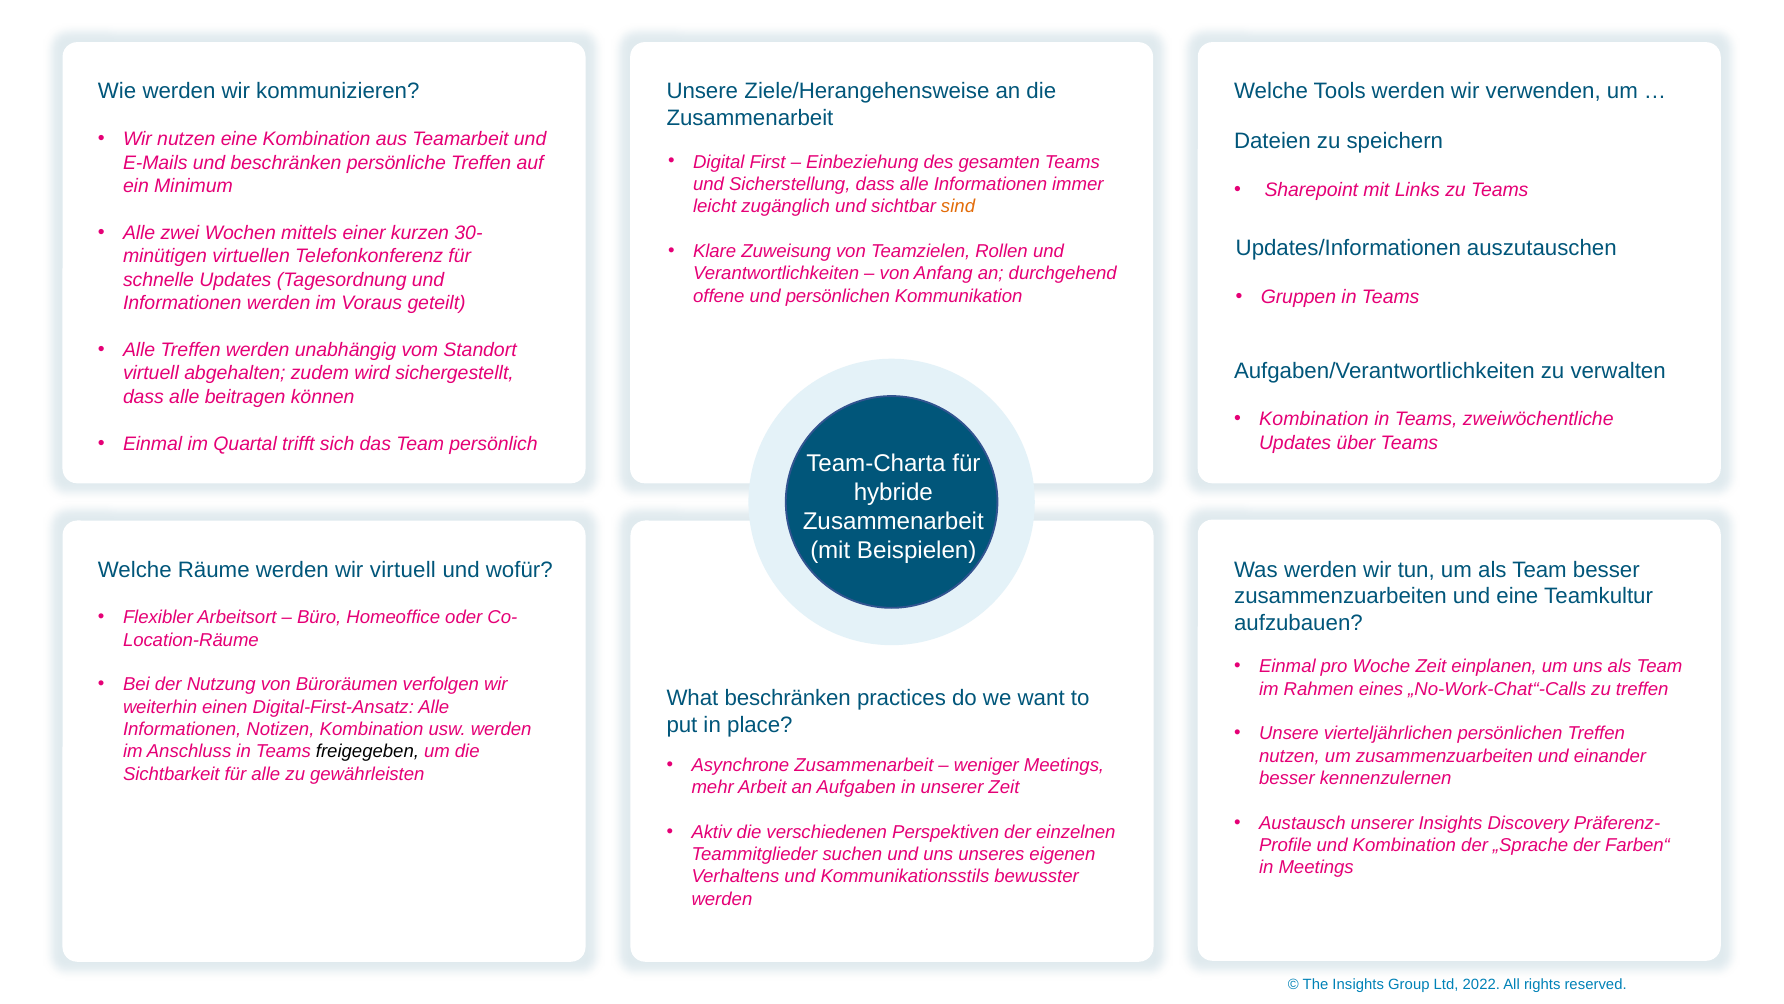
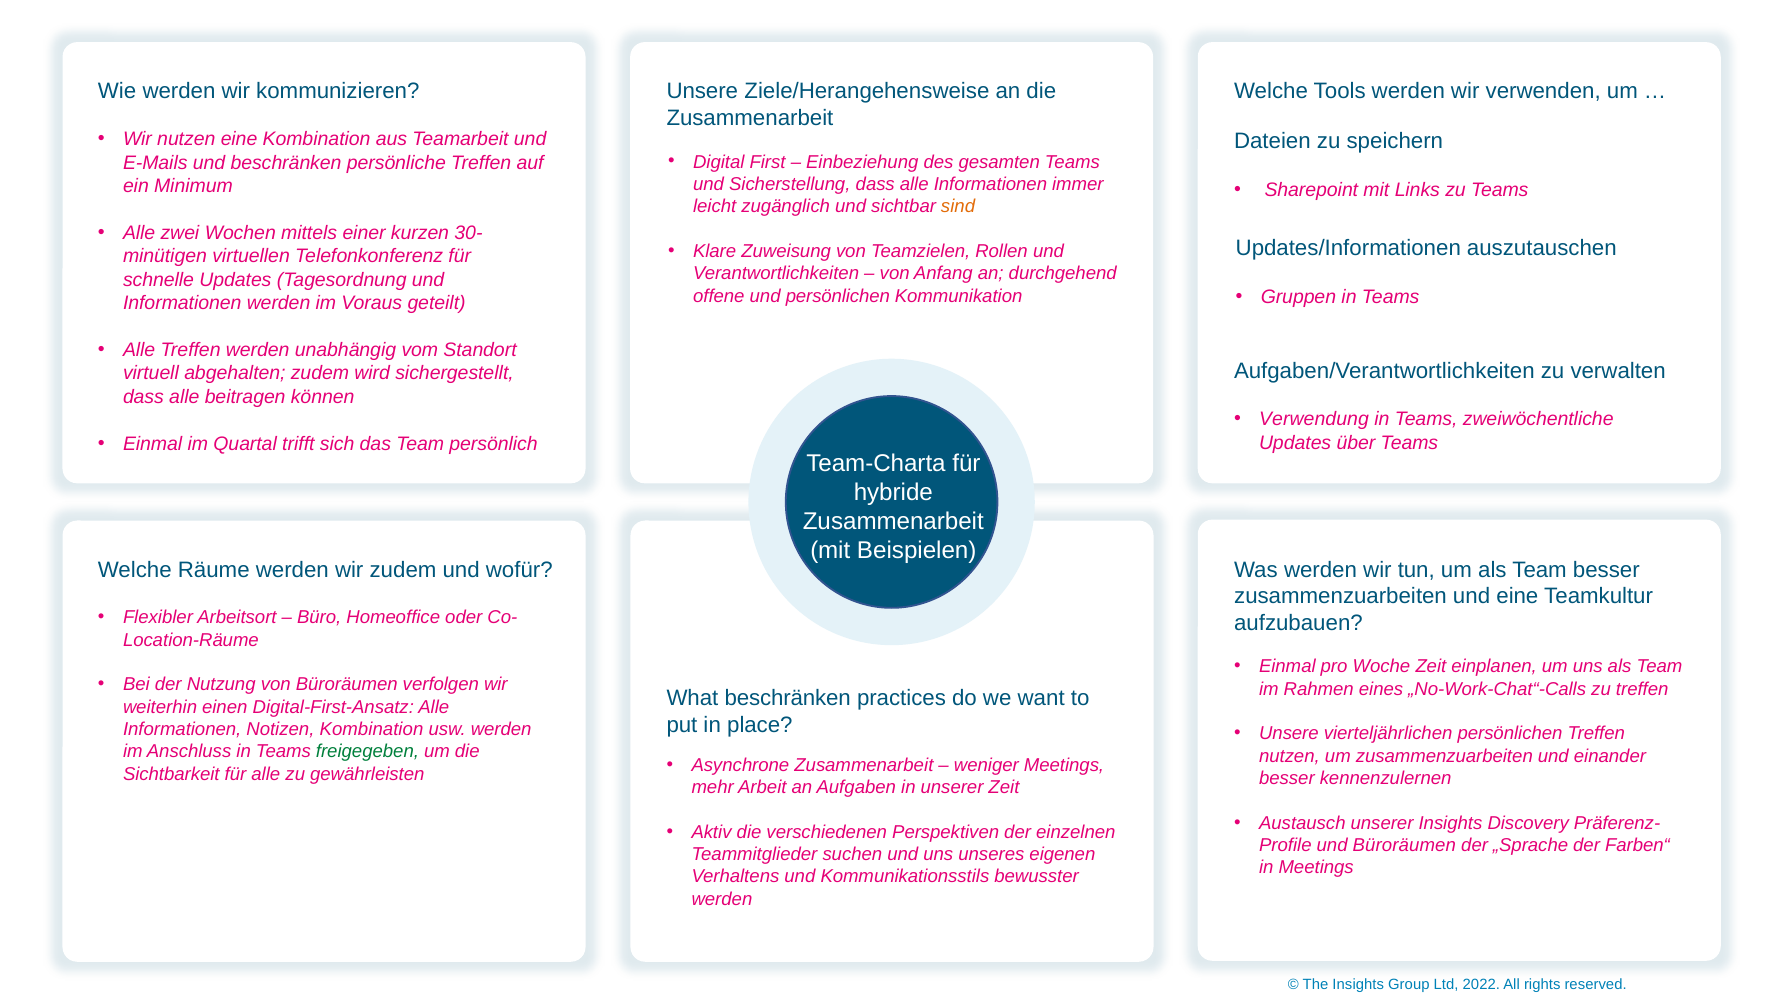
Kombination at (1314, 419): Kombination -> Verwendung
wir virtuell: virtuell -> zudem
freigegeben colour: black -> green
und Kombination: Kombination -> Büroräumen
